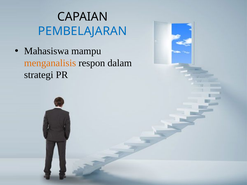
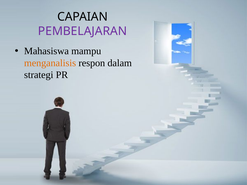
PEMBELAJARAN colour: blue -> purple
